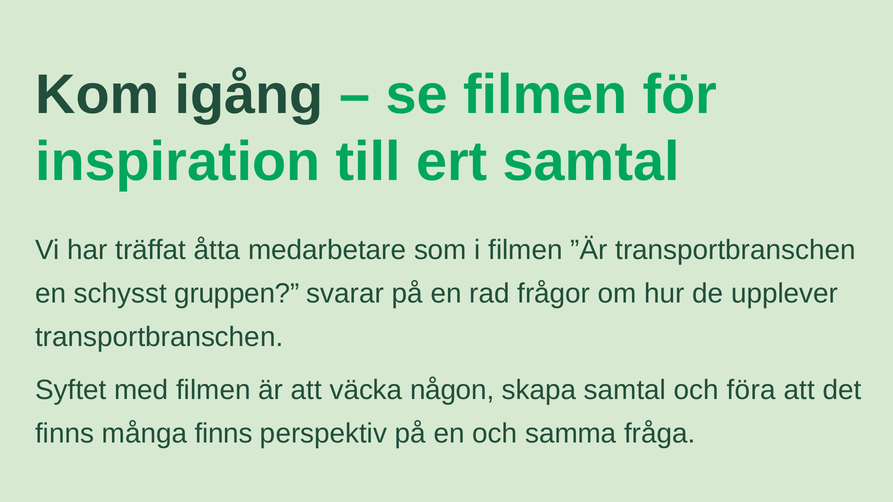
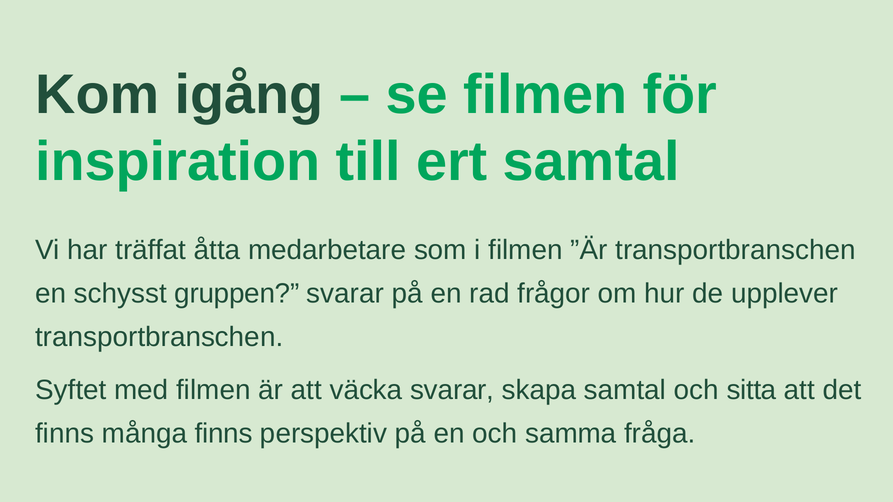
väcka någon: någon -> svarar
föra: föra -> sitta
